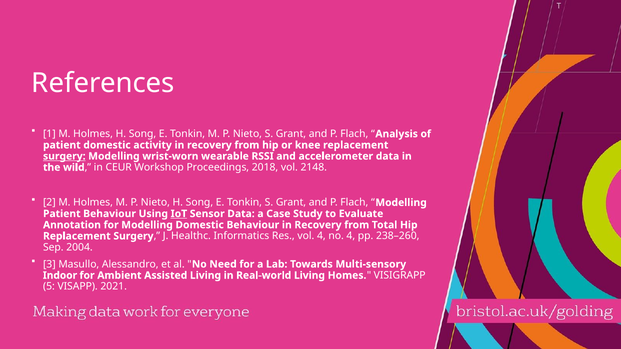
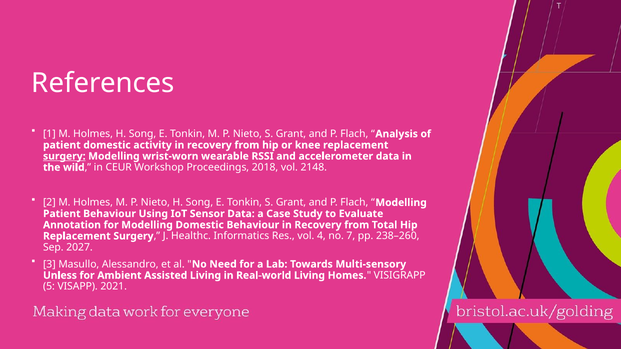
IoT underline: present -> none
no 4: 4 -> 7
2004: 2004 -> 2027
Indoor: Indoor -> Unless
